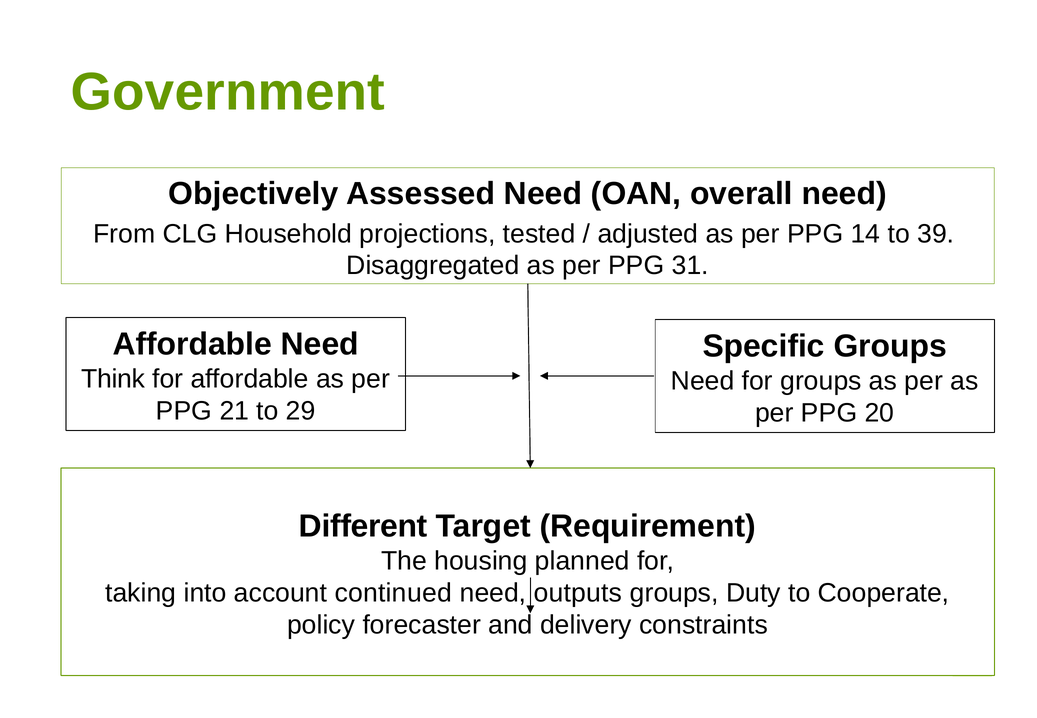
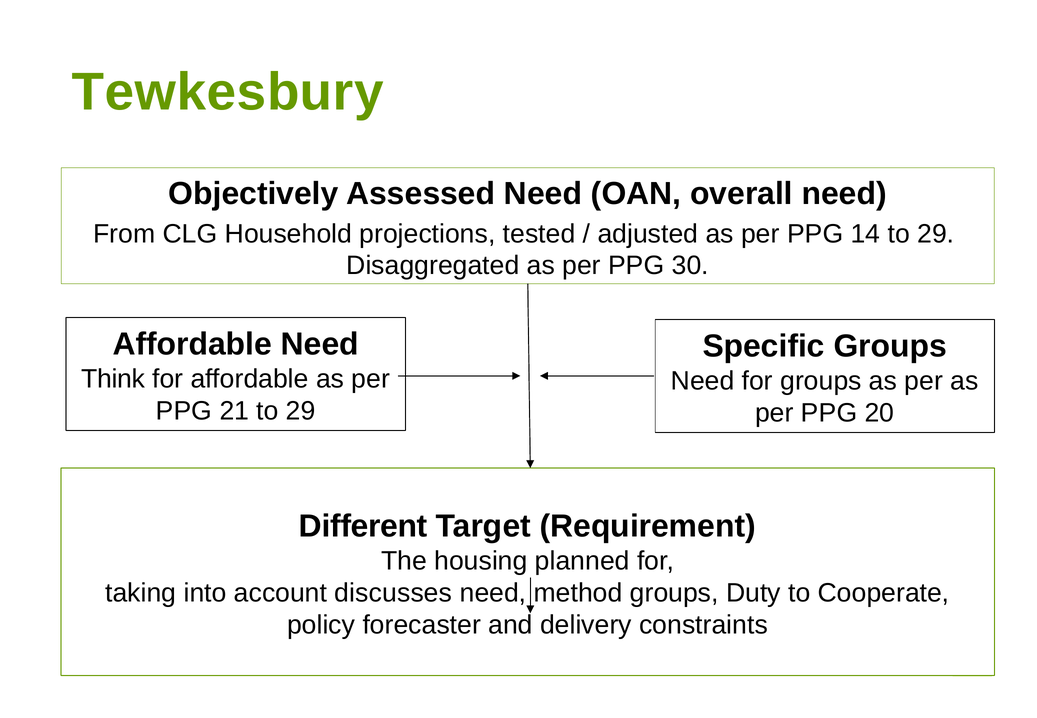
Government: Government -> Tewkesbury
14 to 39: 39 -> 29
31: 31 -> 30
continued: continued -> discusses
outputs: outputs -> method
